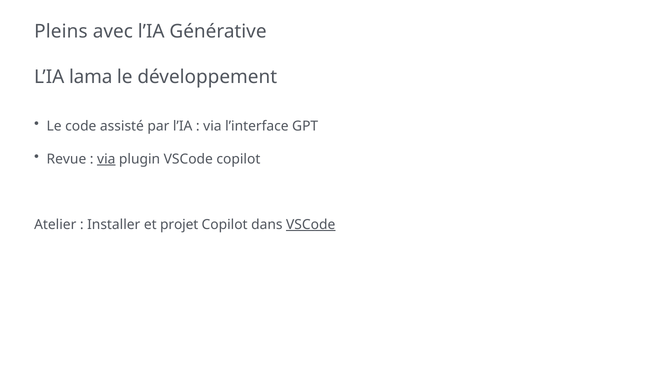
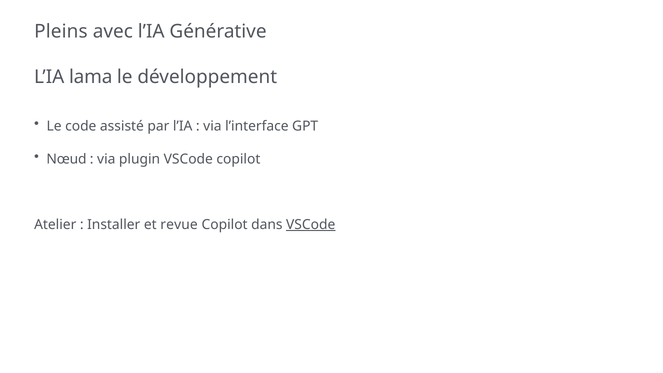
Revue: Revue -> Nœud
via at (106, 159) underline: present -> none
projet: projet -> revue
